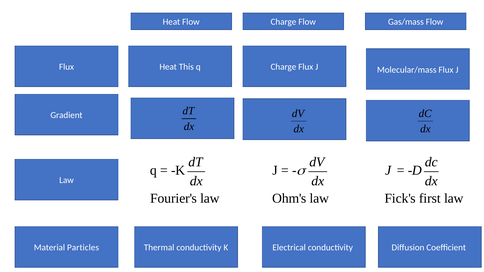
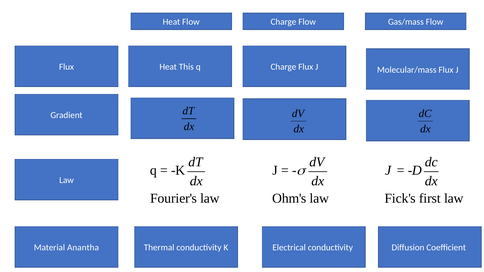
Particles: Particles -> Anantha
